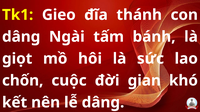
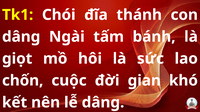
Gieo: Gieo -> Chói
